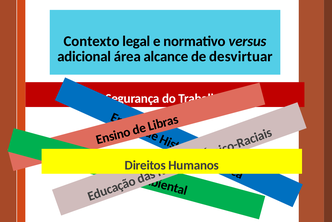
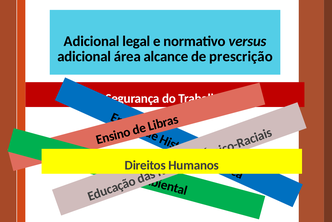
Contexto at (92, 41): Contexto -> Adicional
desvirtuar: desvirtuar -> prescrição
